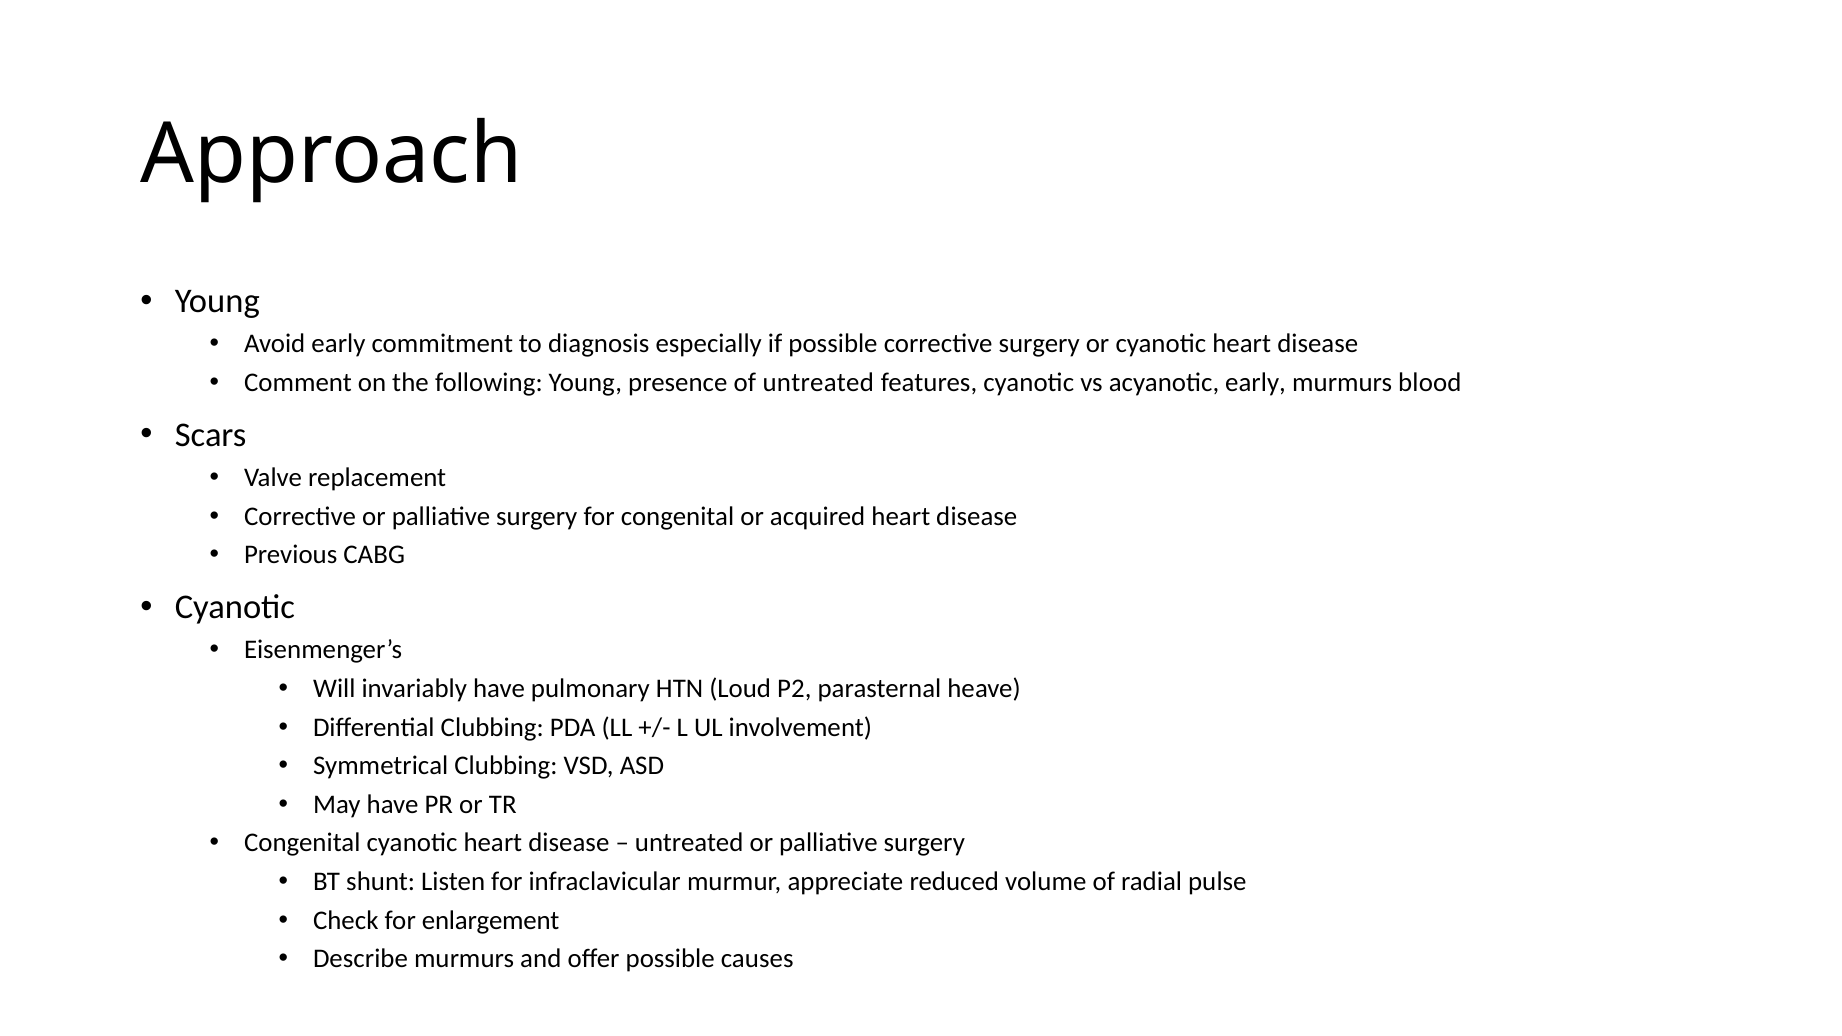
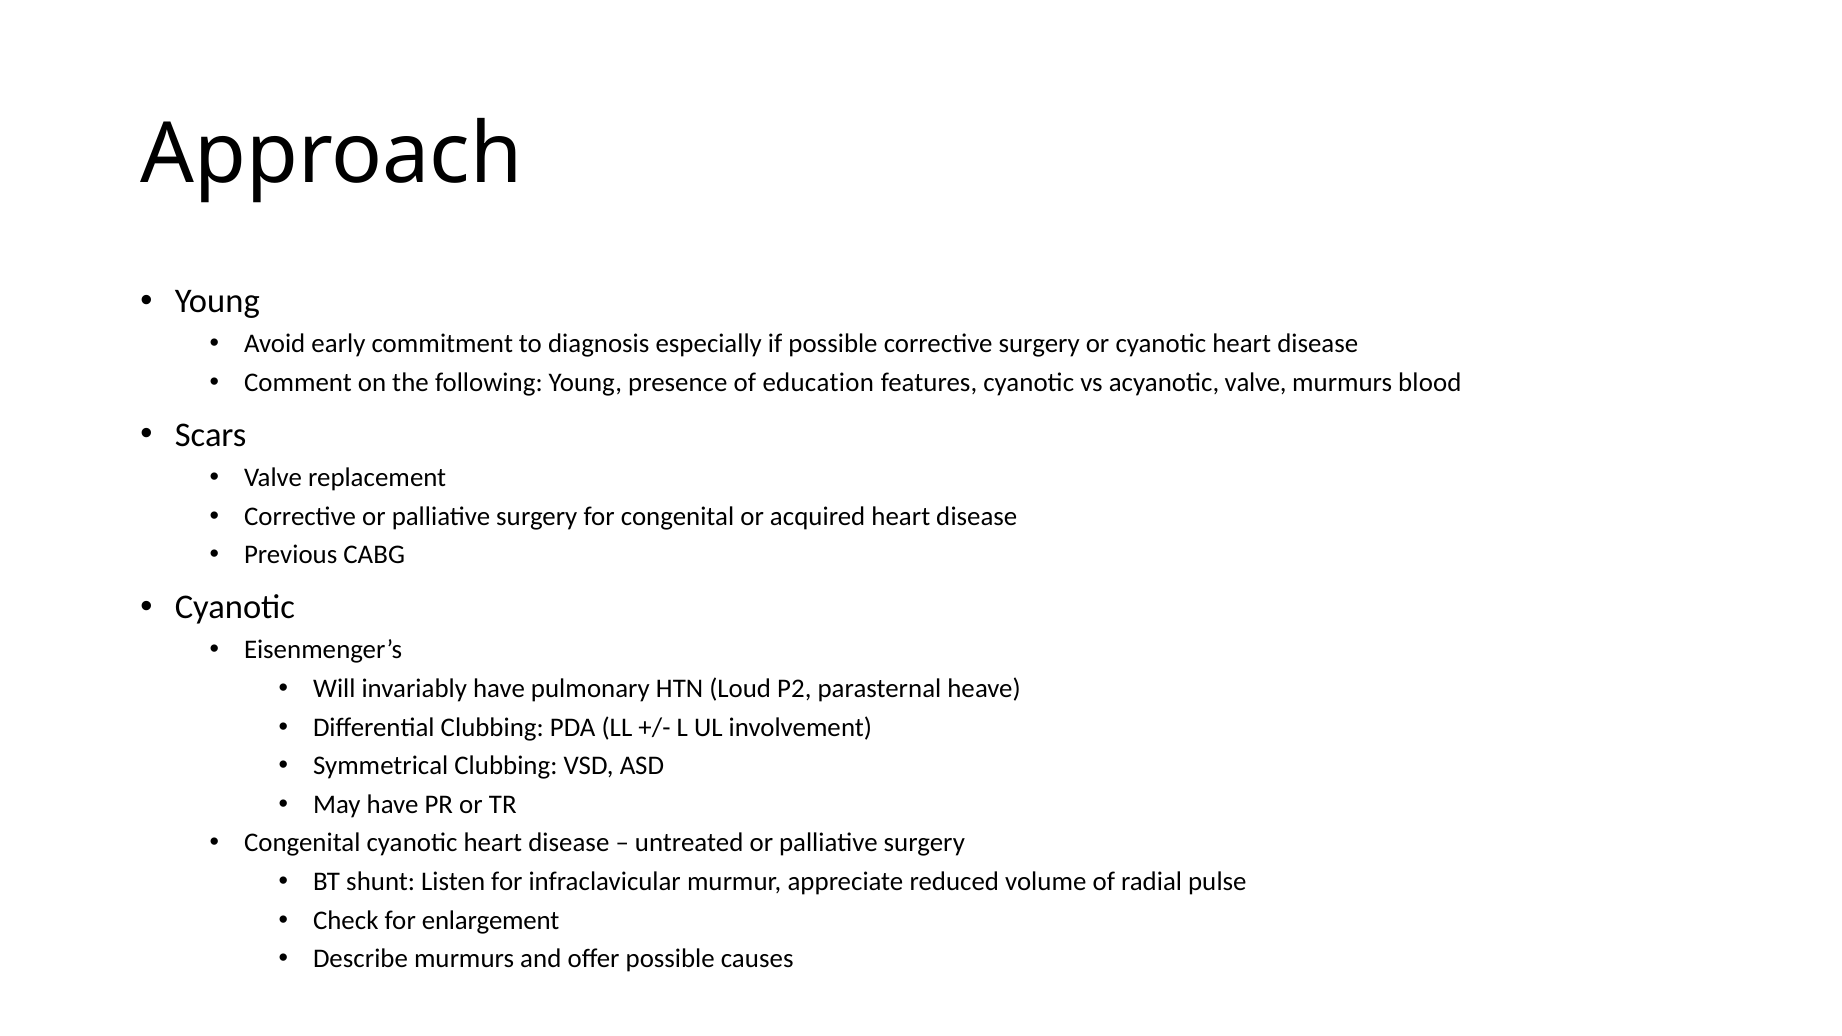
of untreated: untreated -> education
acyanotic early: early -> valve
